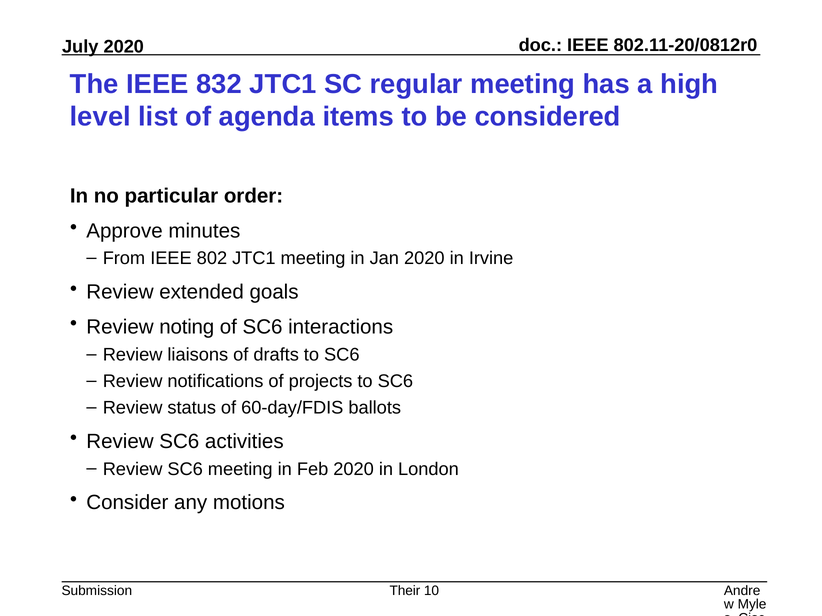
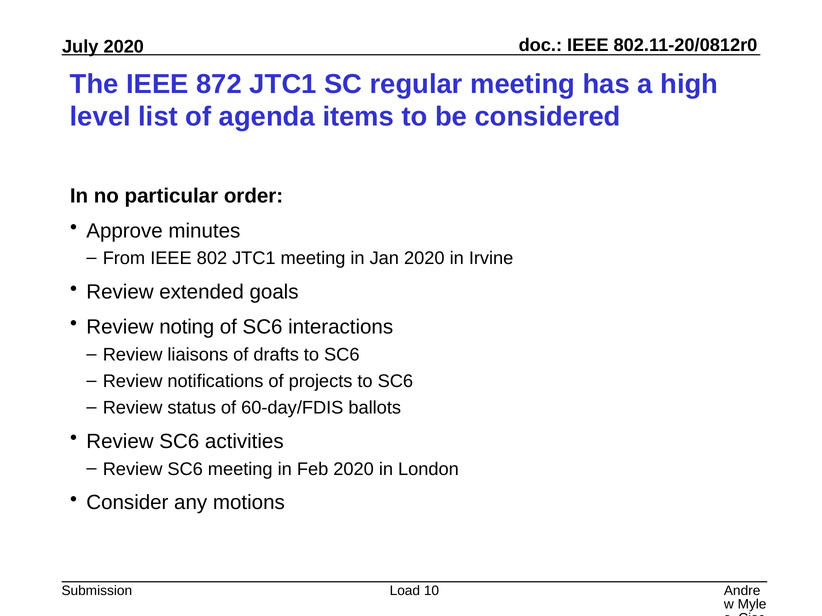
832: 832 -> 872
Their: Their -> Load
